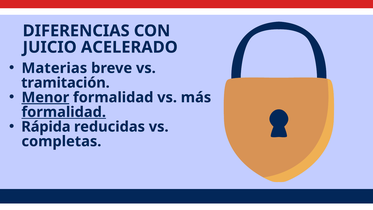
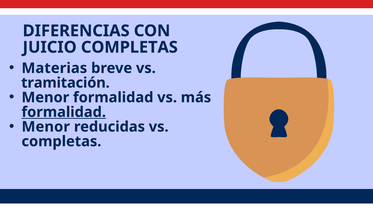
JUICIO ACELERADO: ACELERADO -> COMPLETAS
Menor at (45, 97) underline: present -> none
Rápida at (46, 127): Rápida -> Menor
